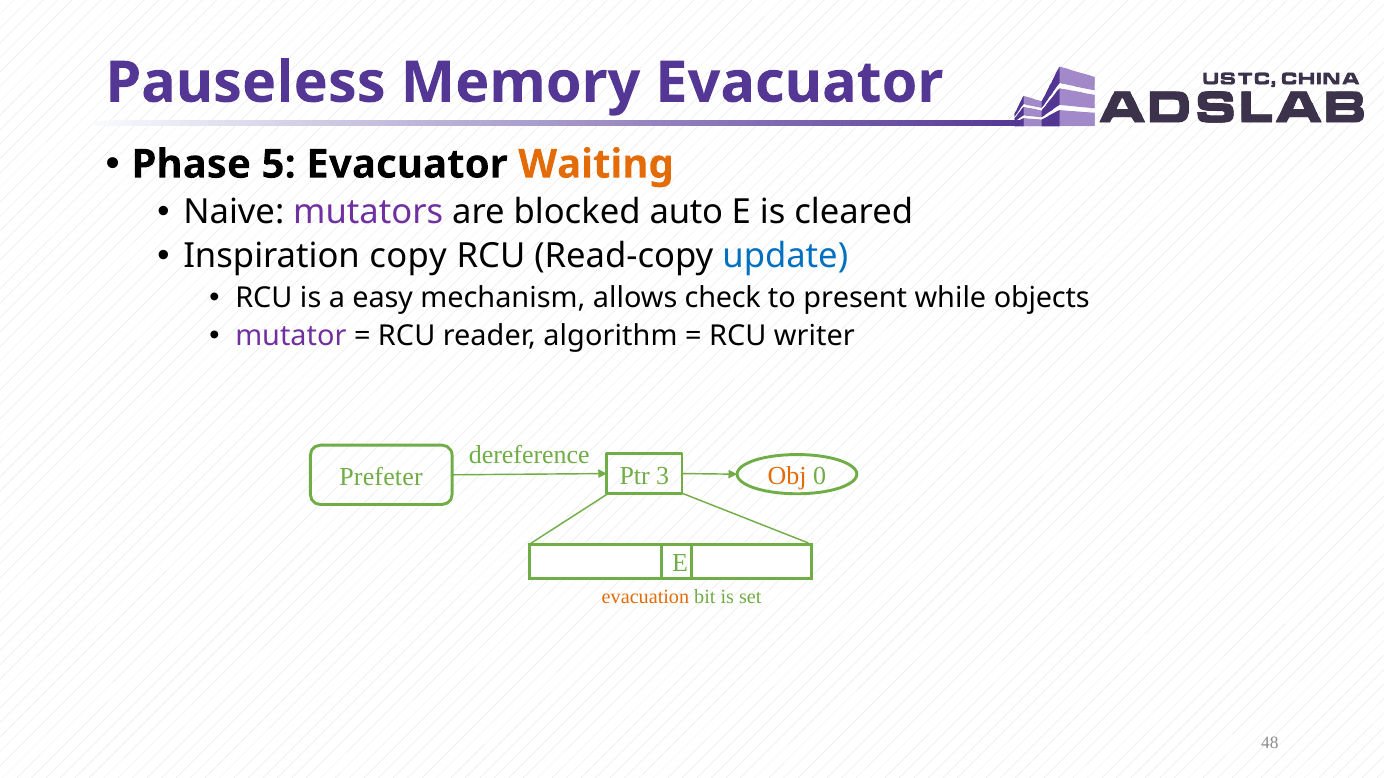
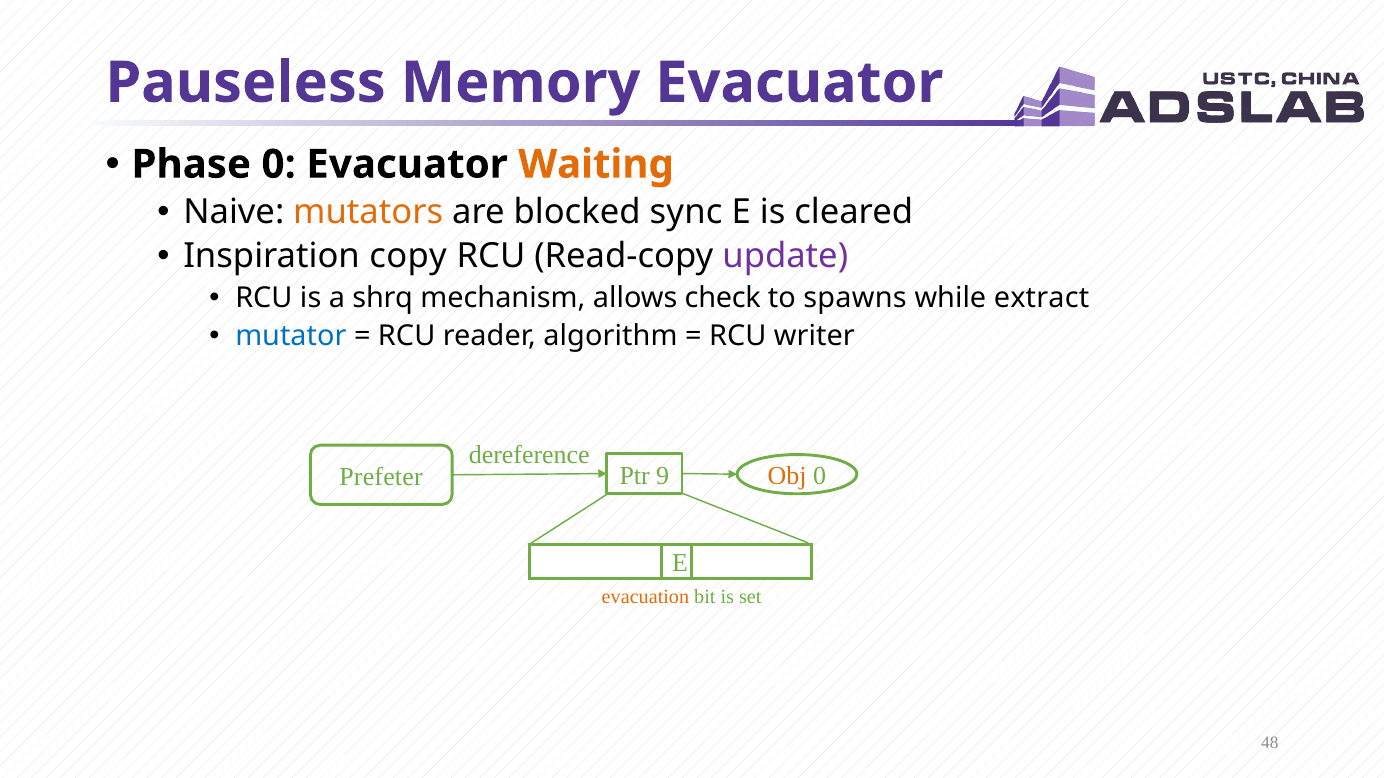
Phase 5: 5 -> 0
mutators colour: purple -> orange
auto: auto -> sync
update colour: blue -> purple
easy: easy -> shrq
present: present -> spawns
objects: objects -> extract
mutator colour: purple -> blue
3: 3 -> 9
